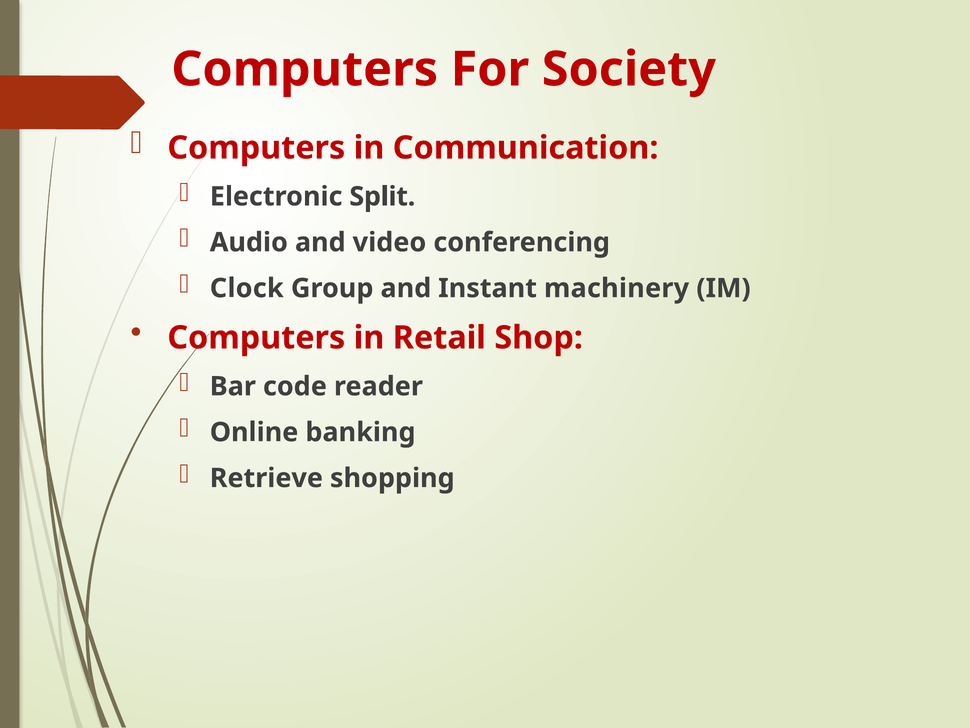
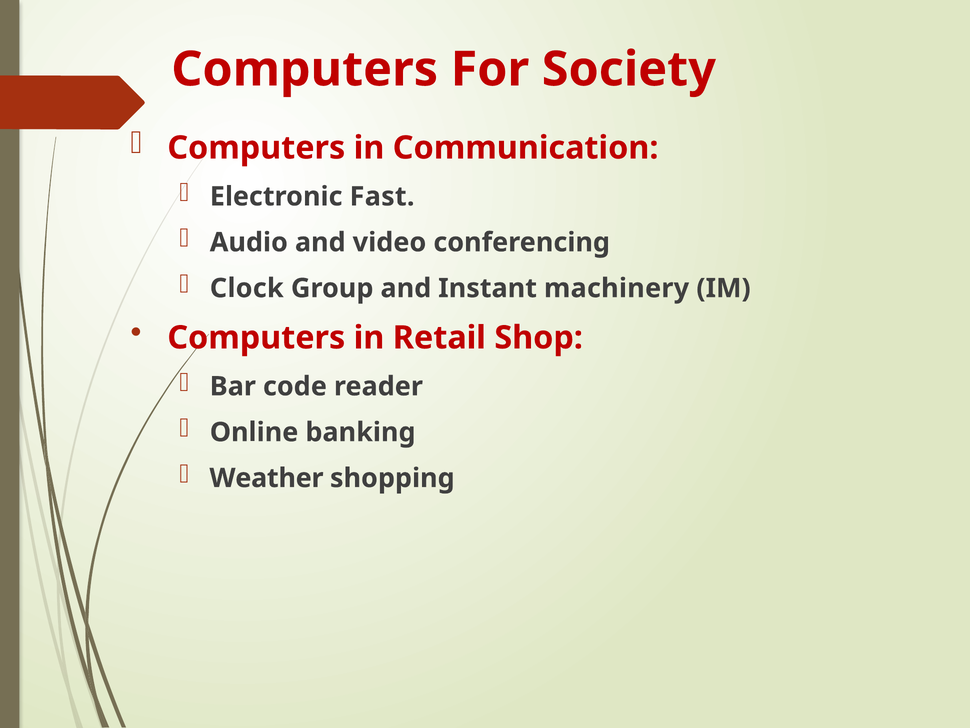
Split: Split -> Fast
Retrieve: Retrieve -> Weather
